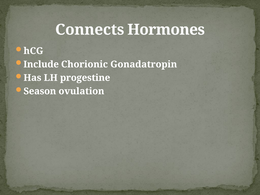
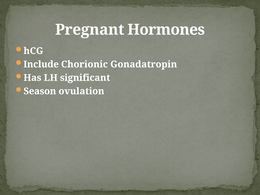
Connects: Connects -> Pregnant
progestine: progestine -> significant
